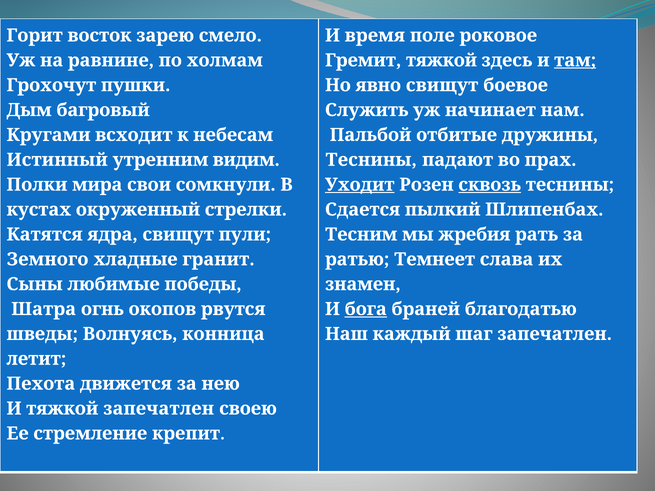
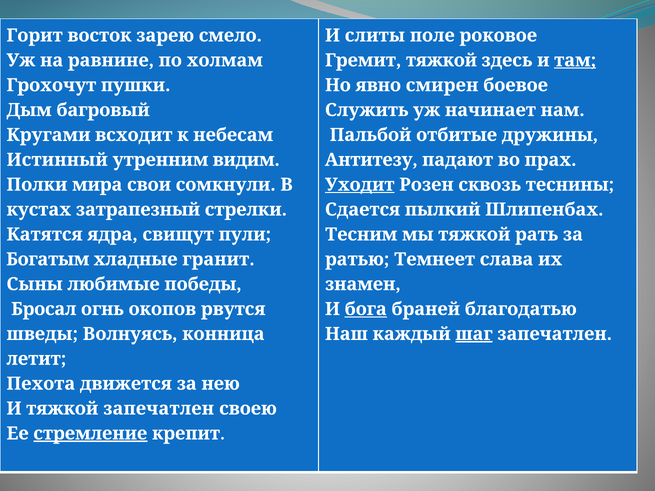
время: время -> слиты
явно свищут: свищут -> смирен
Теснины at (371, 160): Теснины -> Антитезу
сквозь underline: present -> none
окруженный: окруженный -> затрапезный
мы жребия: жребия -> тяжкой
Земного: Земного -> Богатым
Шатра: Шатра -> Бросал
шаг underline: none -> present
стремление underline: none -> present
